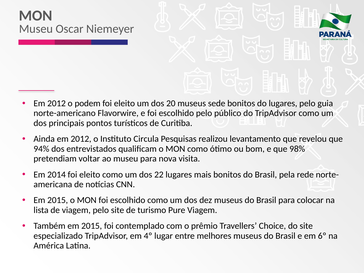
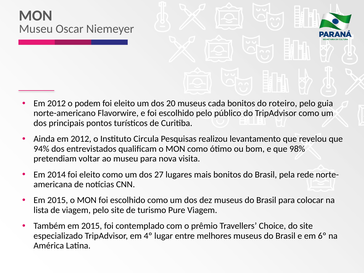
sede: sede -> cada
do lugares: lugares -> roteiro
22: 22 -> 27
